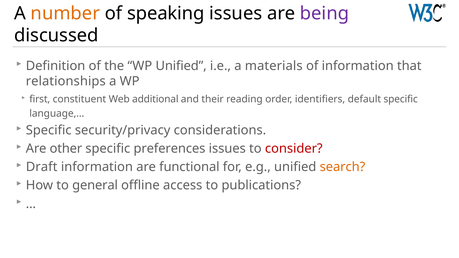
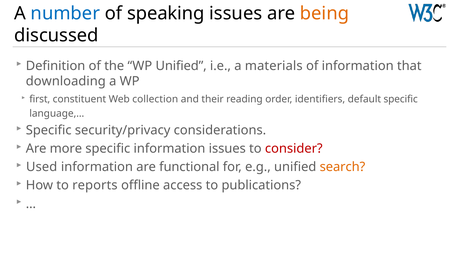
number colour: orange -> blue
being colour: purple -> orange
relationships: relationships -> downloading
additional: additional -> collection
other: other -> more
specific preferences: preferences -> information
Draft: Draft -> Used
general: general -> reports
